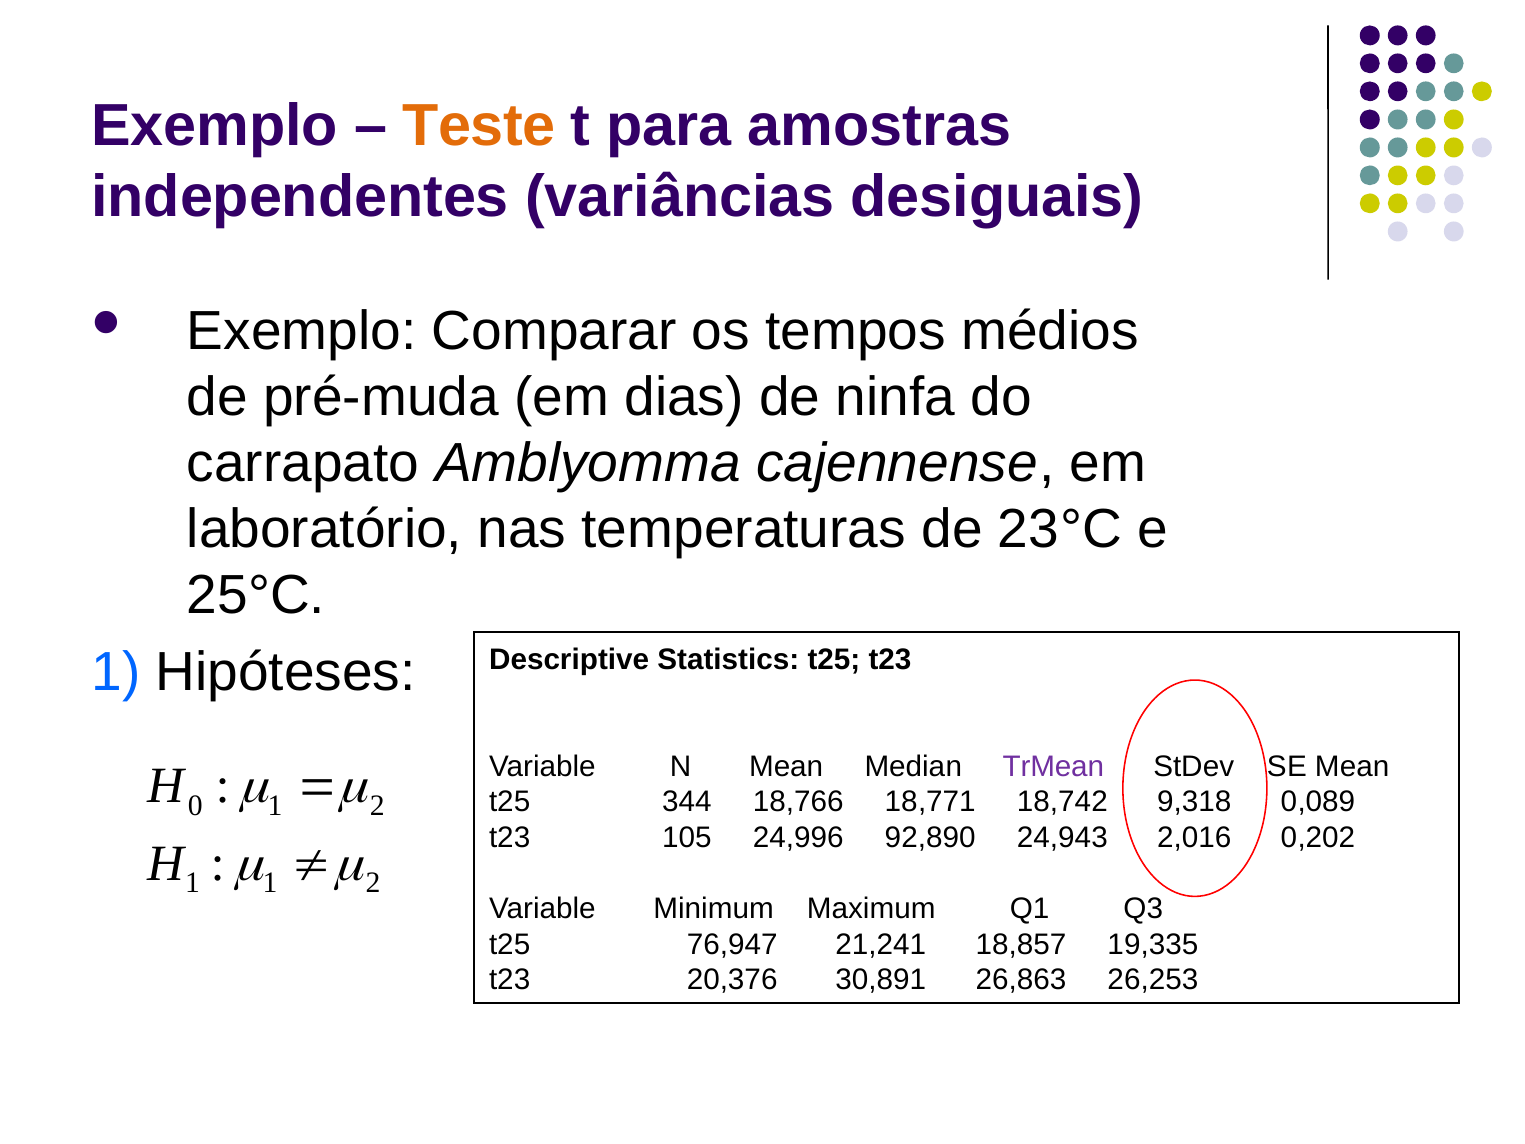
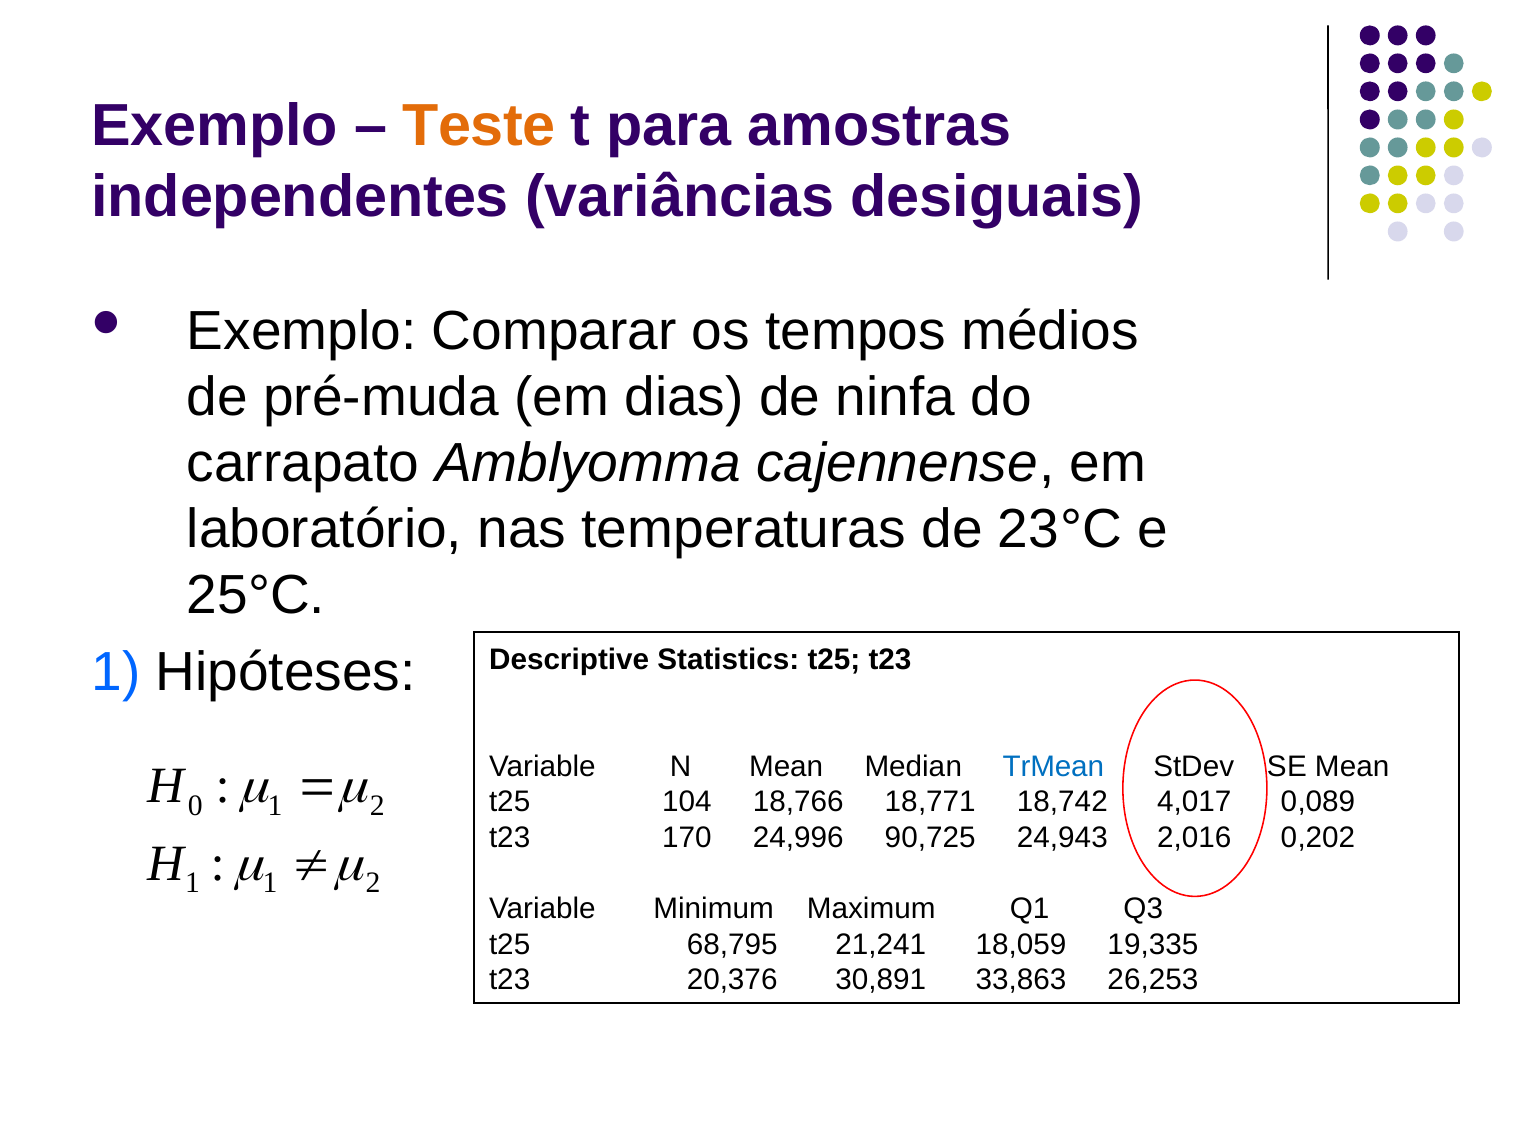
TrMean colour: purple -> blue
344: 344 -> 104
9,318: 9,318 -> 4,017
105: 105 -> 170
92,890: 92,890 -> 90,725
76,947: 76,947 -> 68,795
18,857: 18,857 -> 18,059
26,863: 26,863 -> 33,863
